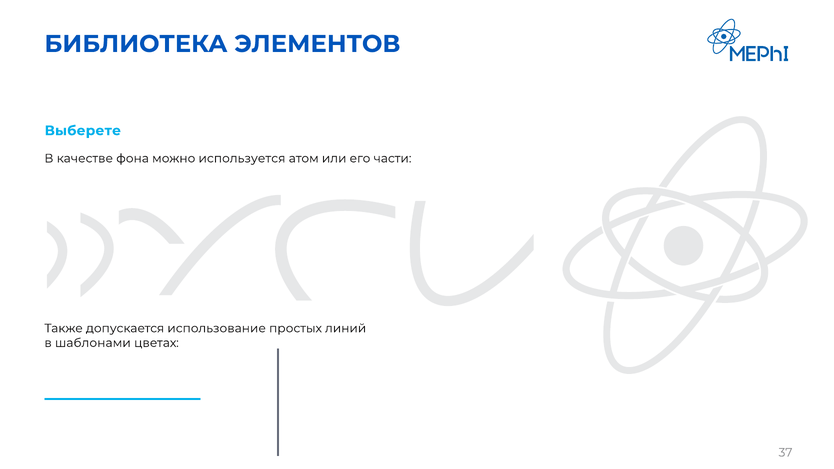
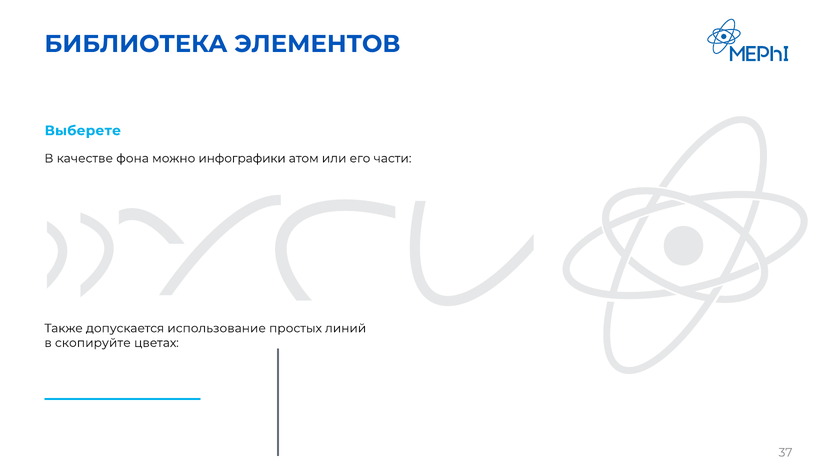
используется: используется -> инфографики
шаблонами: шаблонами -> скопируйте
